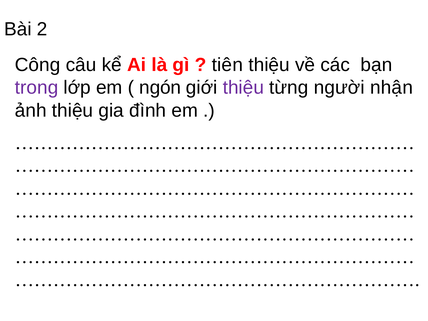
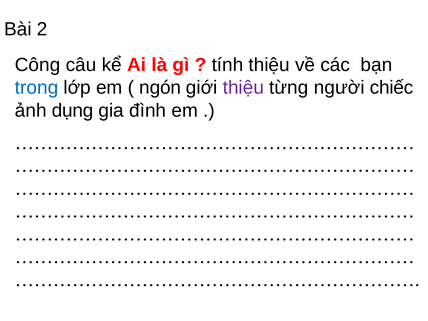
tiên: tiên -> tính
trong colour: purple -> blue
nhận: nhận -> chiếc
ảnh thiệu: thiệu -> dụng
